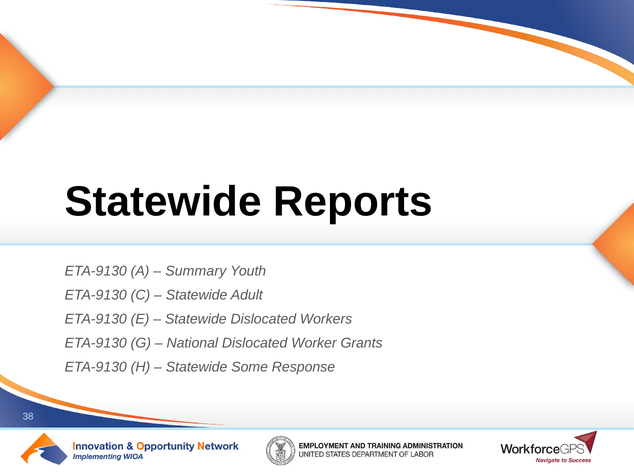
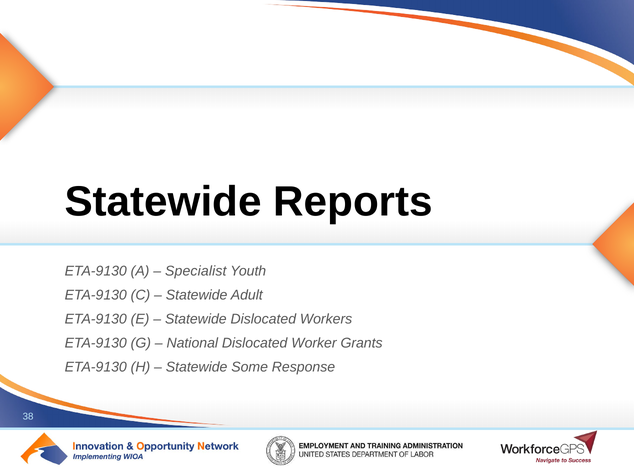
Summary: Summary -> Specialist
